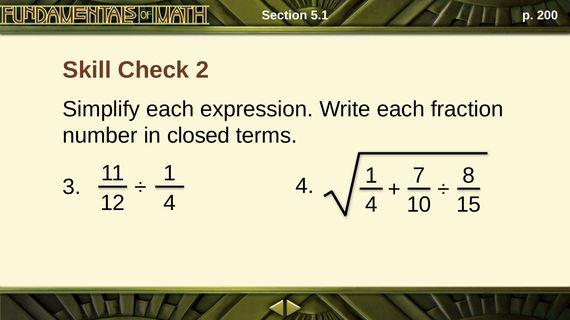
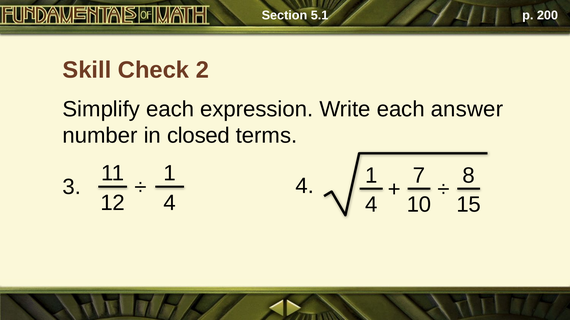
fraction: fraction -> answer
